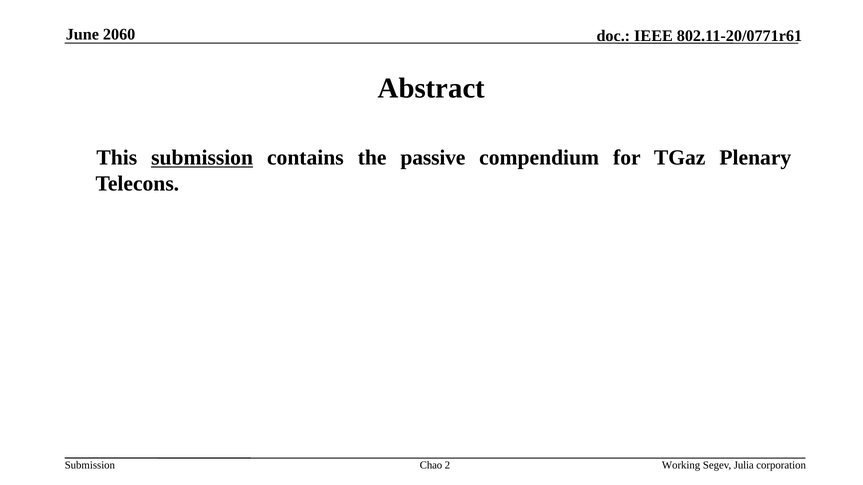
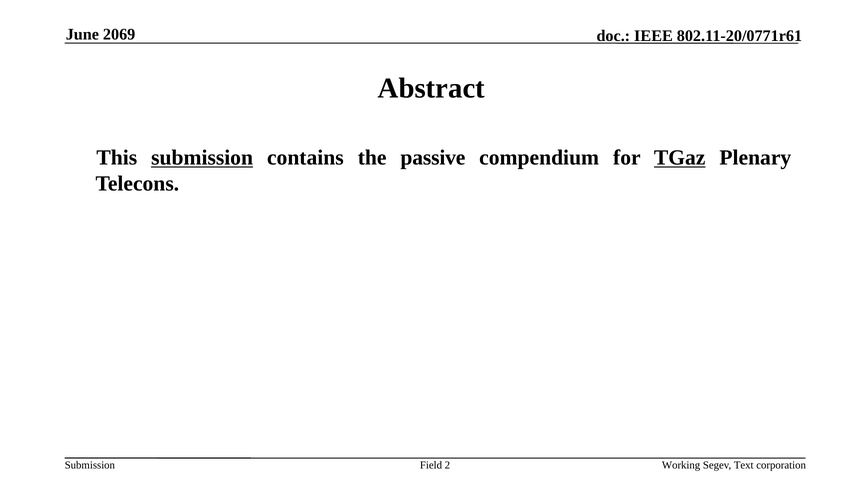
2060: 2060 -> 2069
TGaz underline: none -> present
Chao: Chao -> Field
Julia: Julia -> Text
